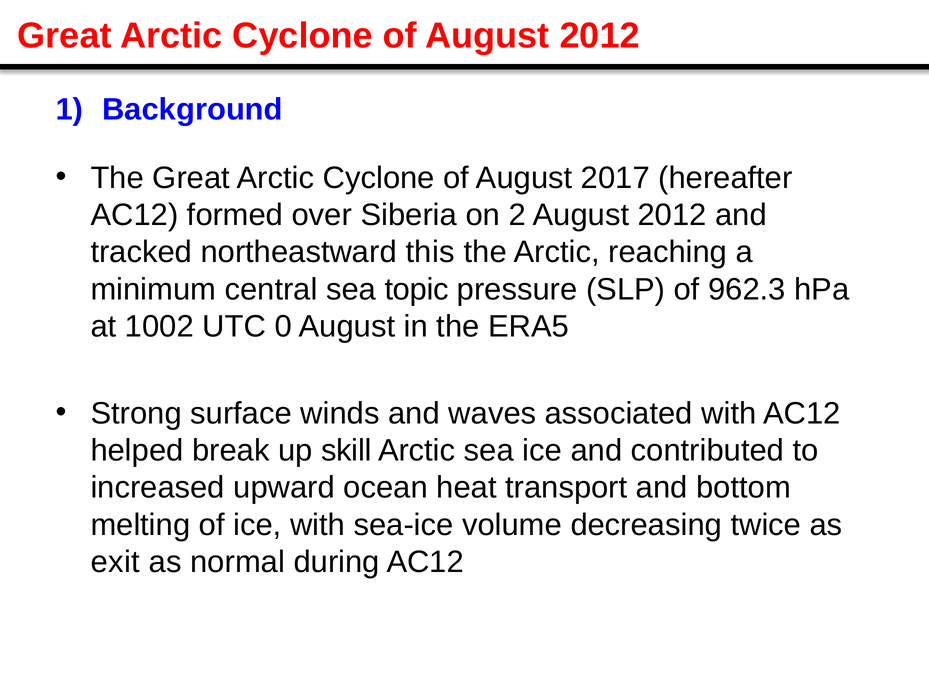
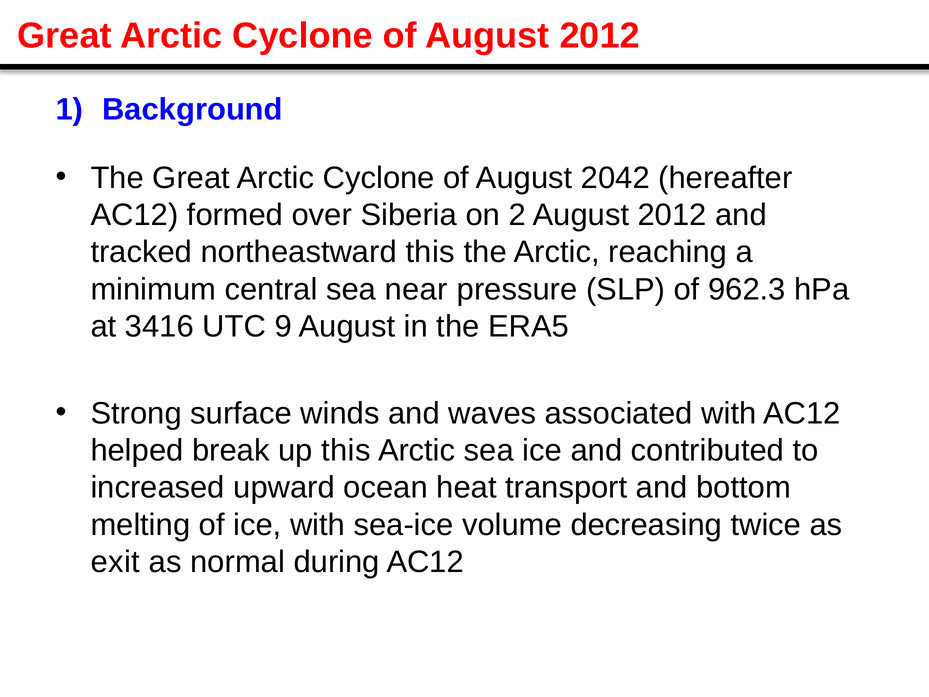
2017: 2017 -> 2042
topic: topic -> near
1002: 1002 -> 3416
0: 0 -> 9
up skill: skill -> this
